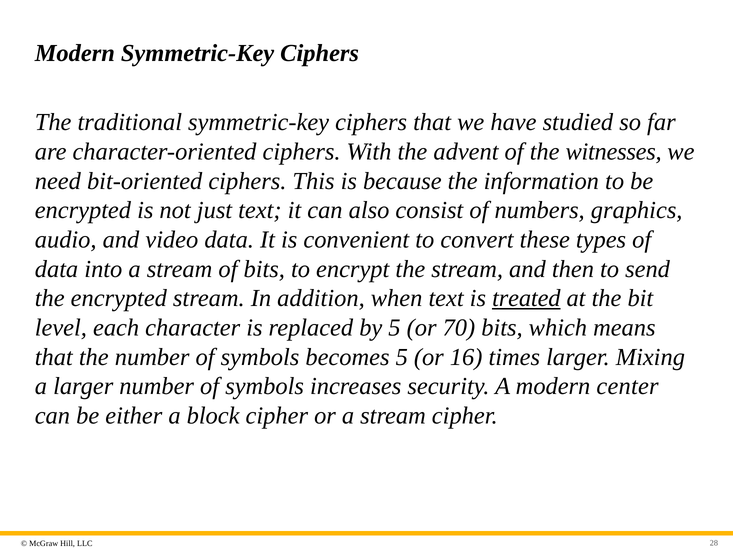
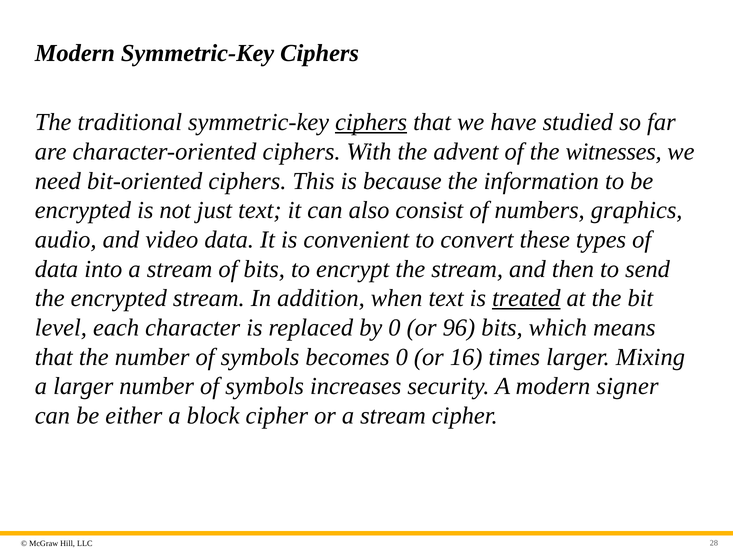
ciphers at (371, 122) underline: none -> present
by 5: 5 -> 0
70: 70 -> 96
becomes 5: 5 -> 0
center: center -> signer
